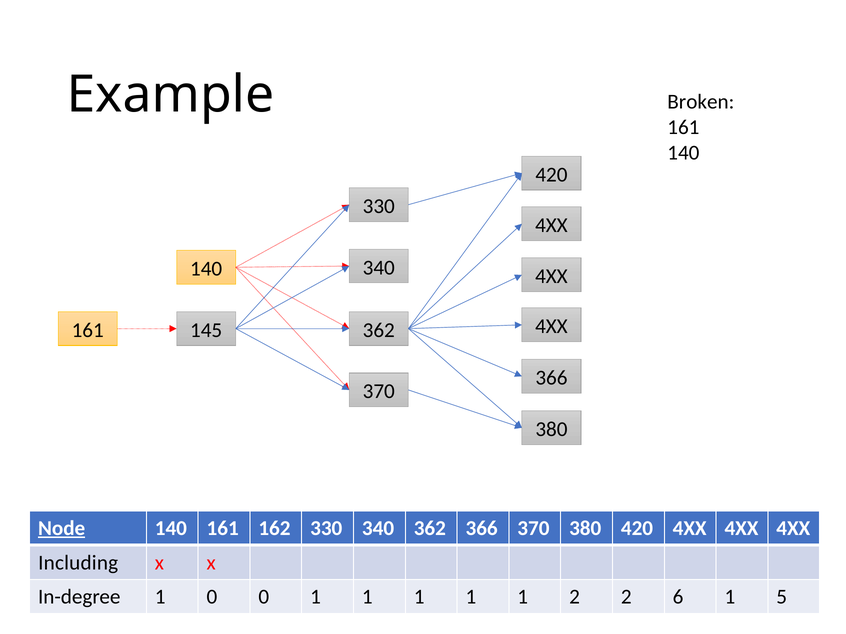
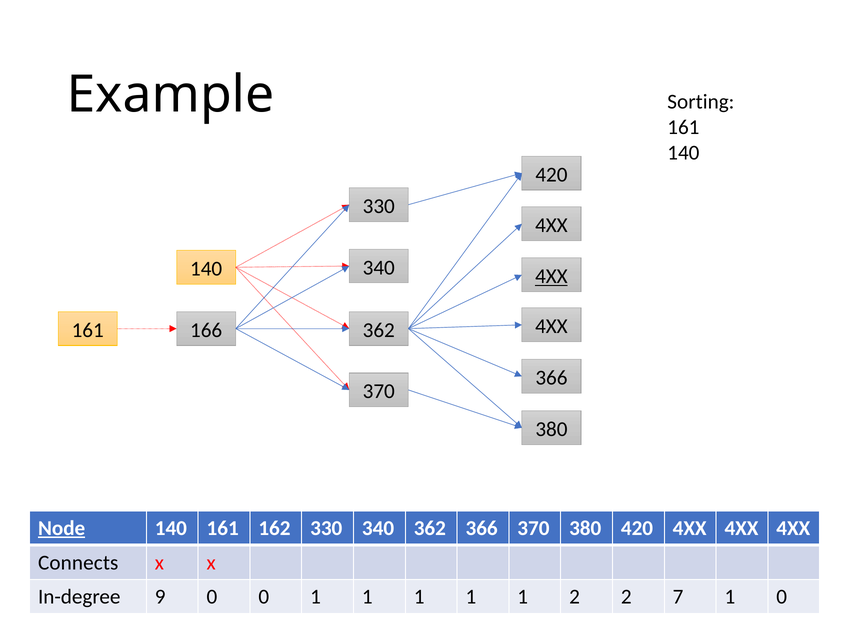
Broken: Broken -> Sorting
4XX at (551, 277) underline: none -> present
145: 145 -> 166
Including: Including -> Connects
In-degree 1: 1 -> 9
6: 6 -> 7
1 5: 5 -> 0
